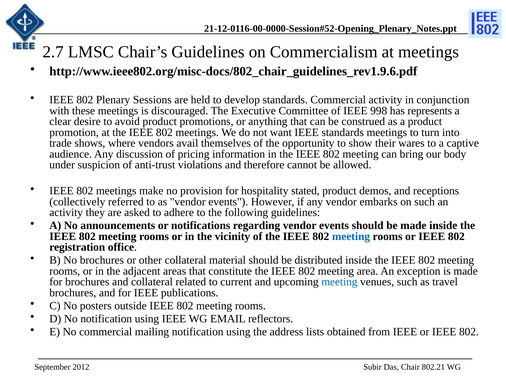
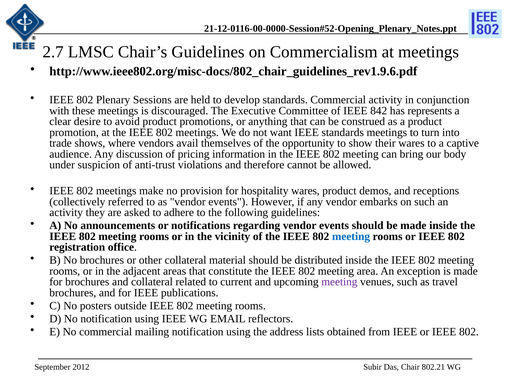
998: 998 -> 842
hospitality stated: stated -> wares
meeting at (339, 282) colour: blue -> purple
